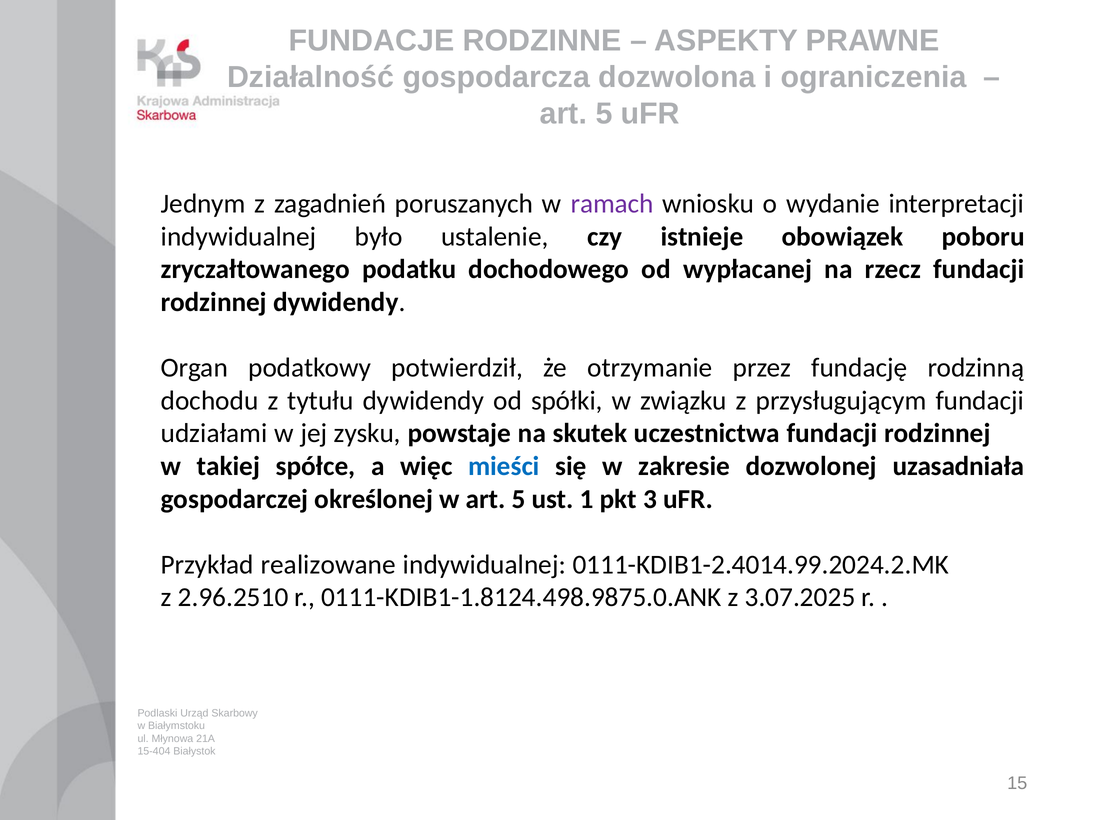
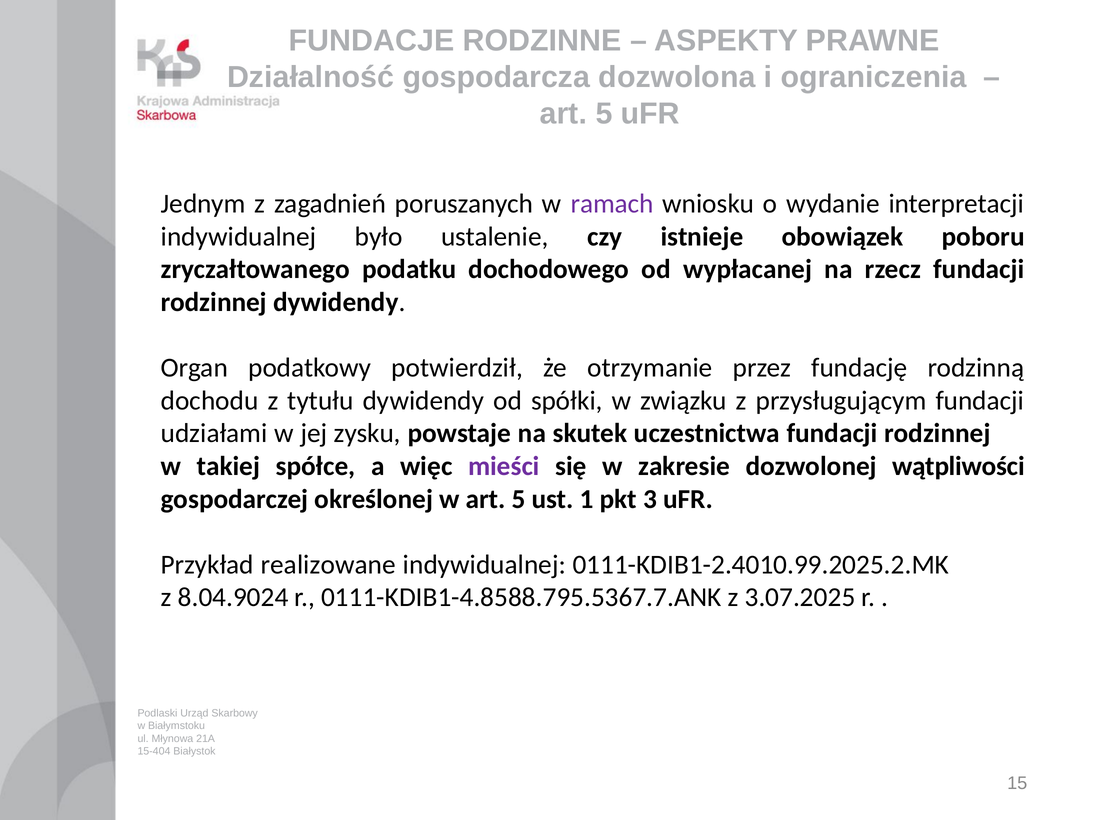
mieści colour: blue -> purple
uzasadniała: uzasadniała -> wątpliwości
0111-KDIB1-2.4014.99.2024.2.MK: 0111-KDIB1-2.4014.99.2024.2.MK -> 0111-KDIB1-2.4010.99.2025.2.MK
2.96.2510: 2.96.2510 -> 8.04.9024
0111-KDIB1-1.8124.498.9875.0.ANK: 0111-KDIB1-1.8124.498.9875.0.ANK -> 0111-KDIB1-4.8588.795.5367.7.ANK
